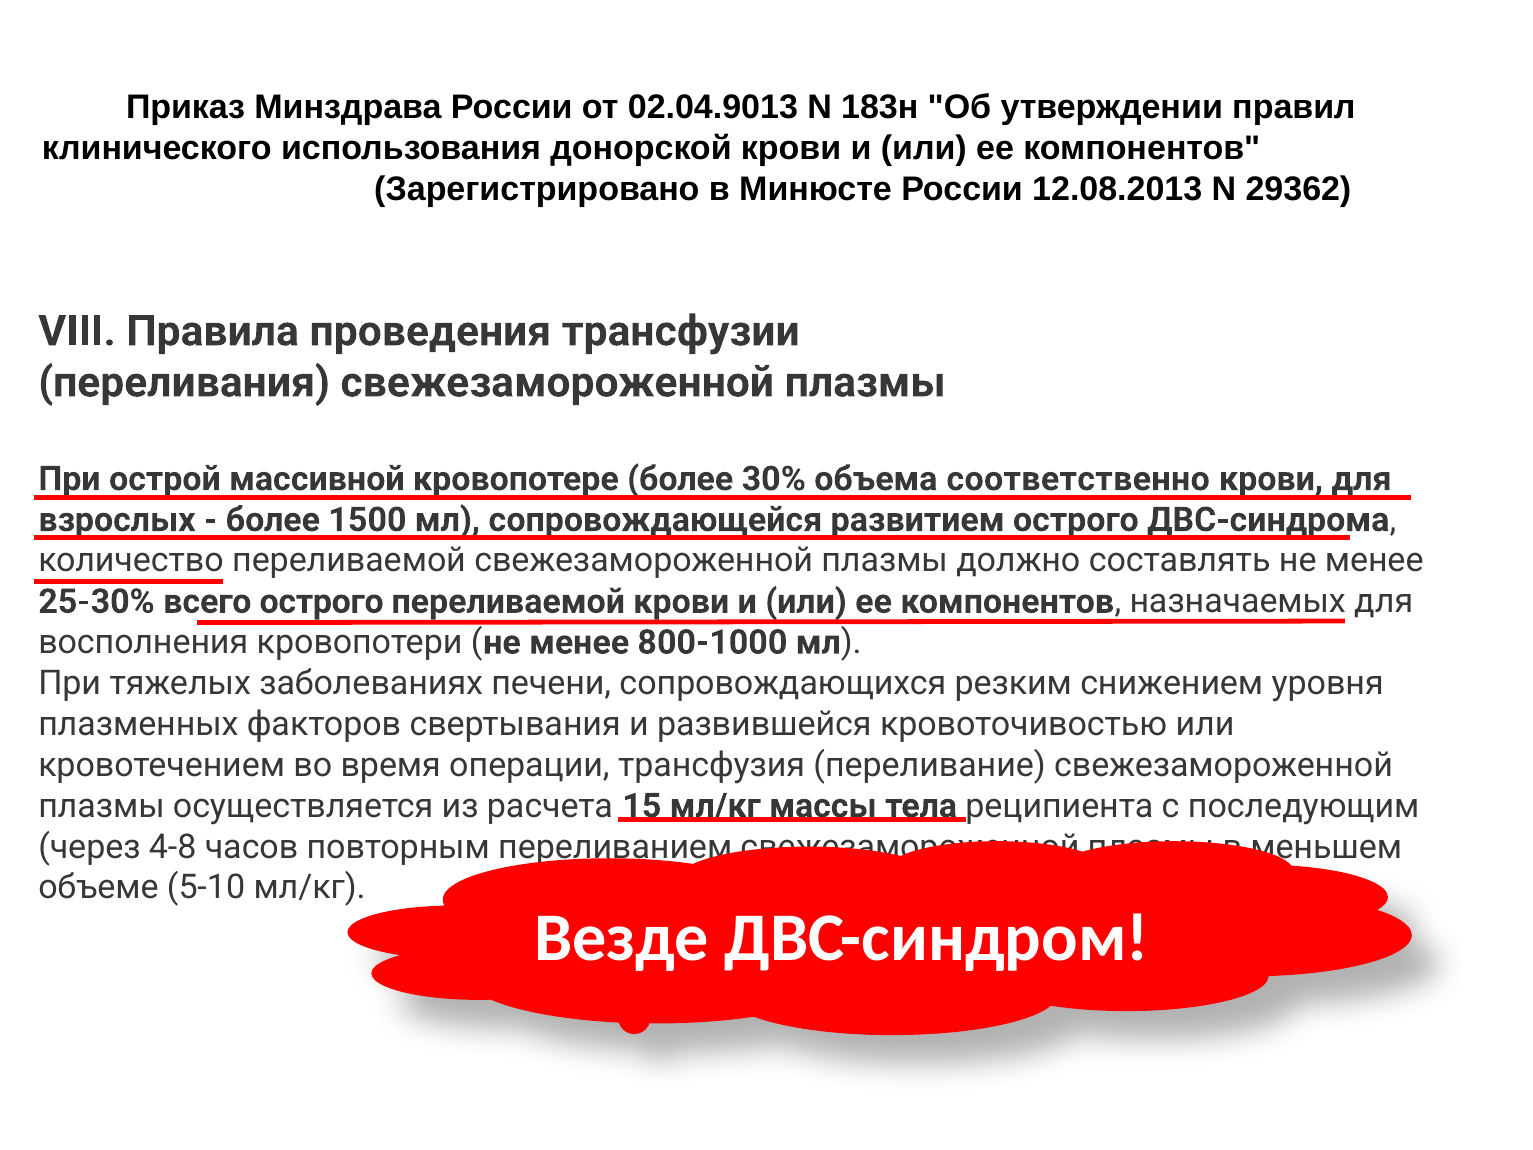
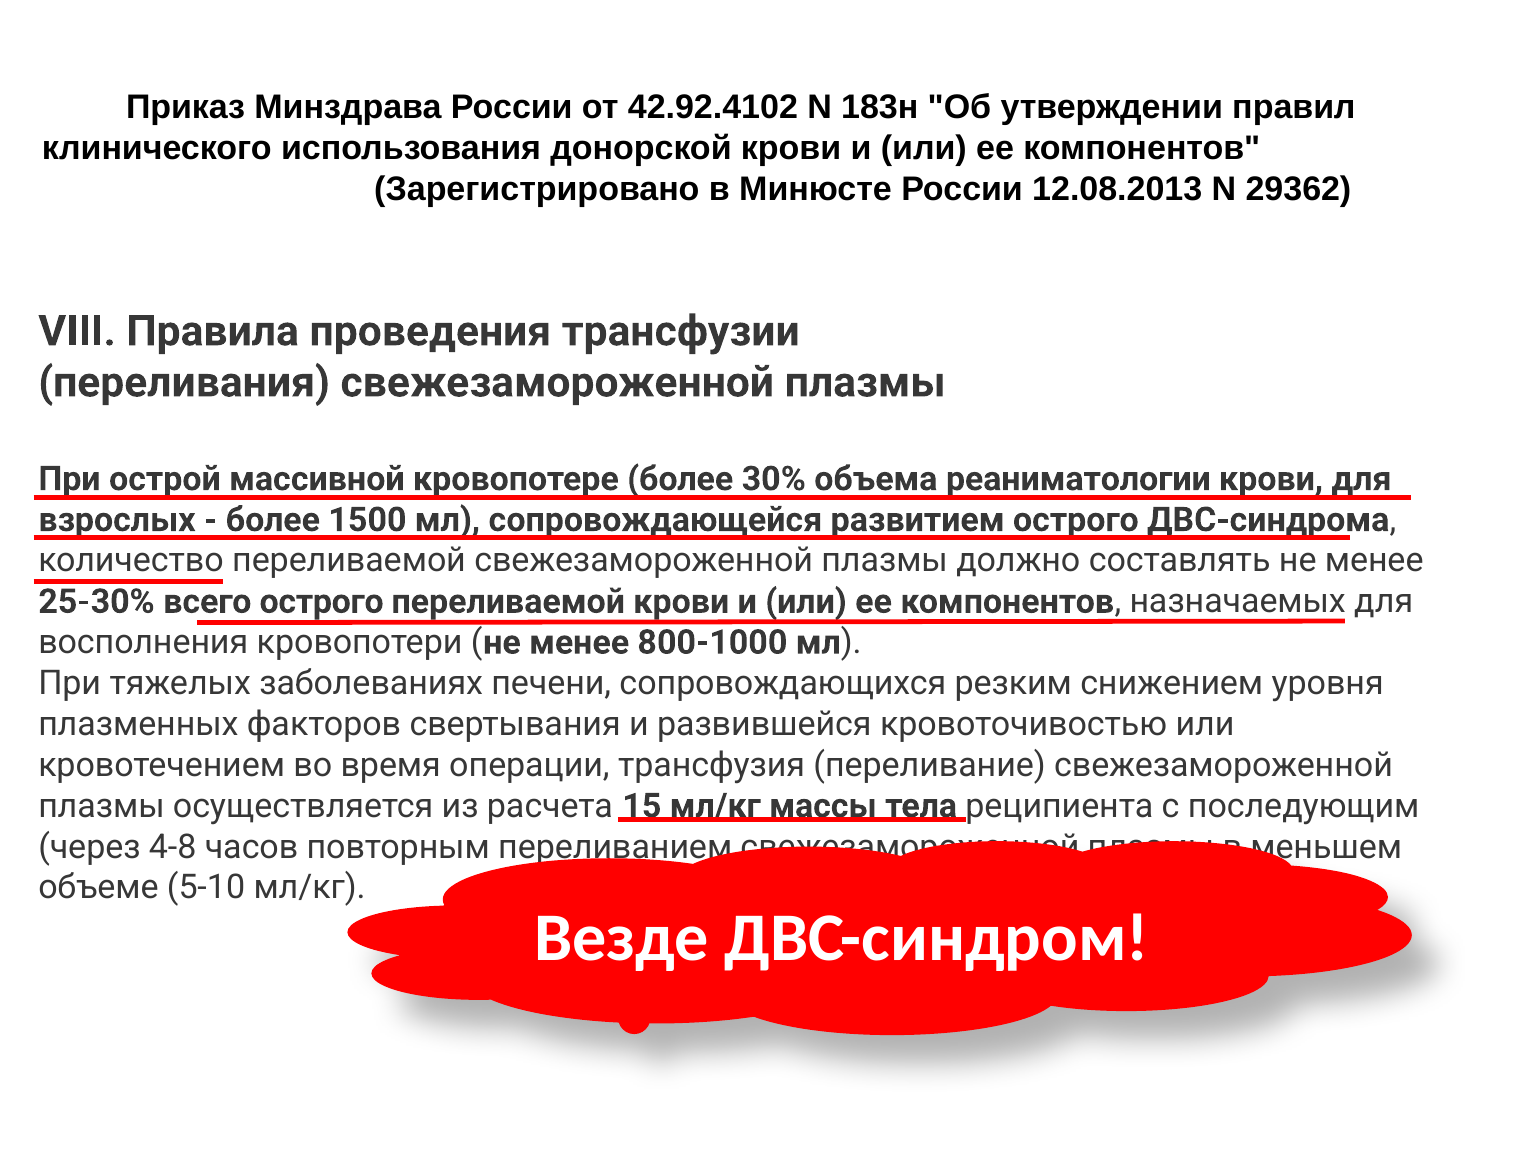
02.04.9013: 02.04.9013 -> 42.92.4102
соответственно: соответственно -> реаниматологии
